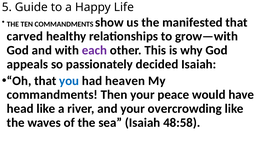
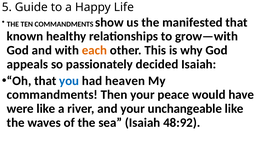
carved: carved -> known
each colour: purple -> orange
head: head -> were
overcrowding: overcrowding -> unchangeable
48:58: 48:58 -> 48:92
